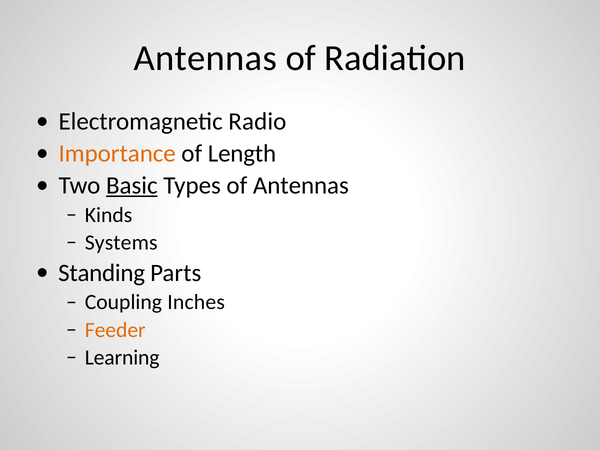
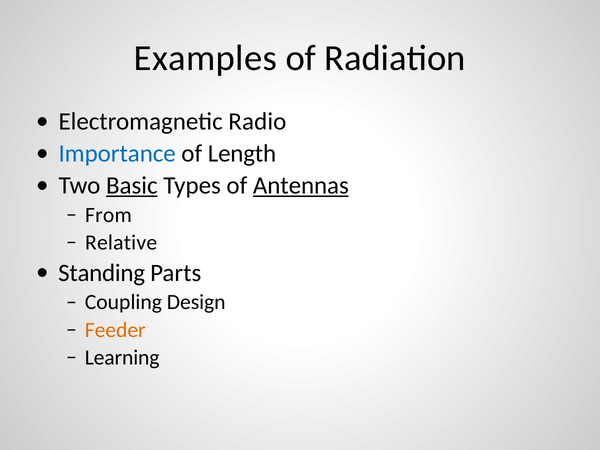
Antennas at (205, 58): Antennas -> Examples
Importance colour: orange -> blue
Antennas at (301, 185) underline: none -> present
Kinds: Kinds -> From
Systems: Systems -> Relative
Inches: Inches -> Design
